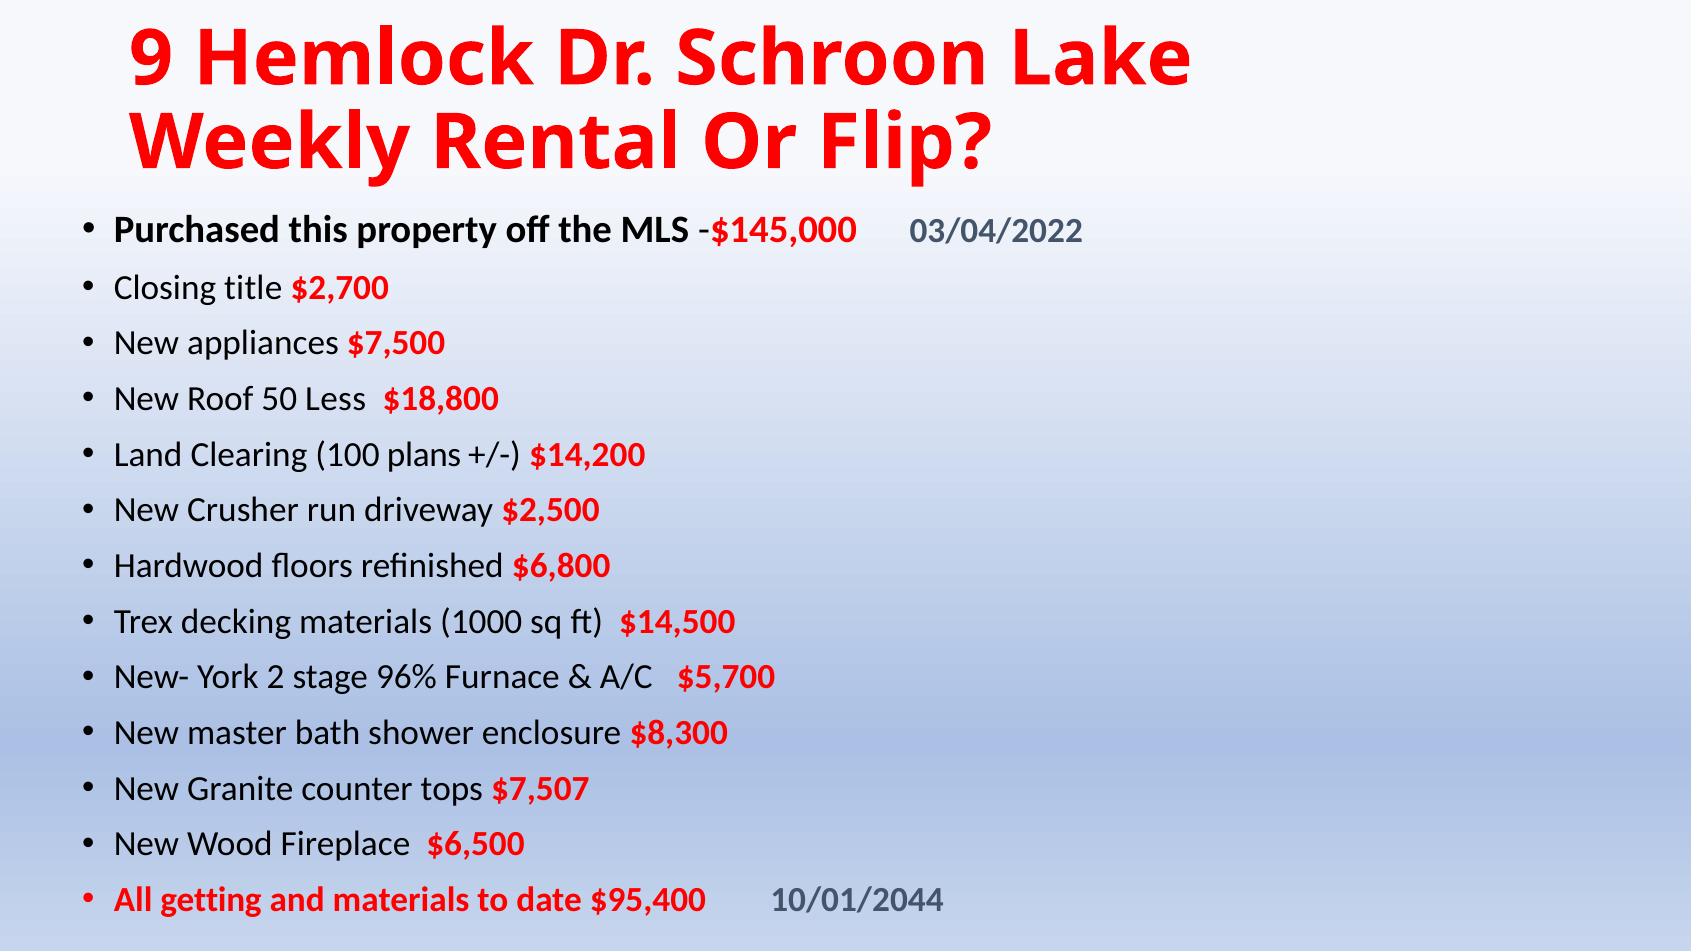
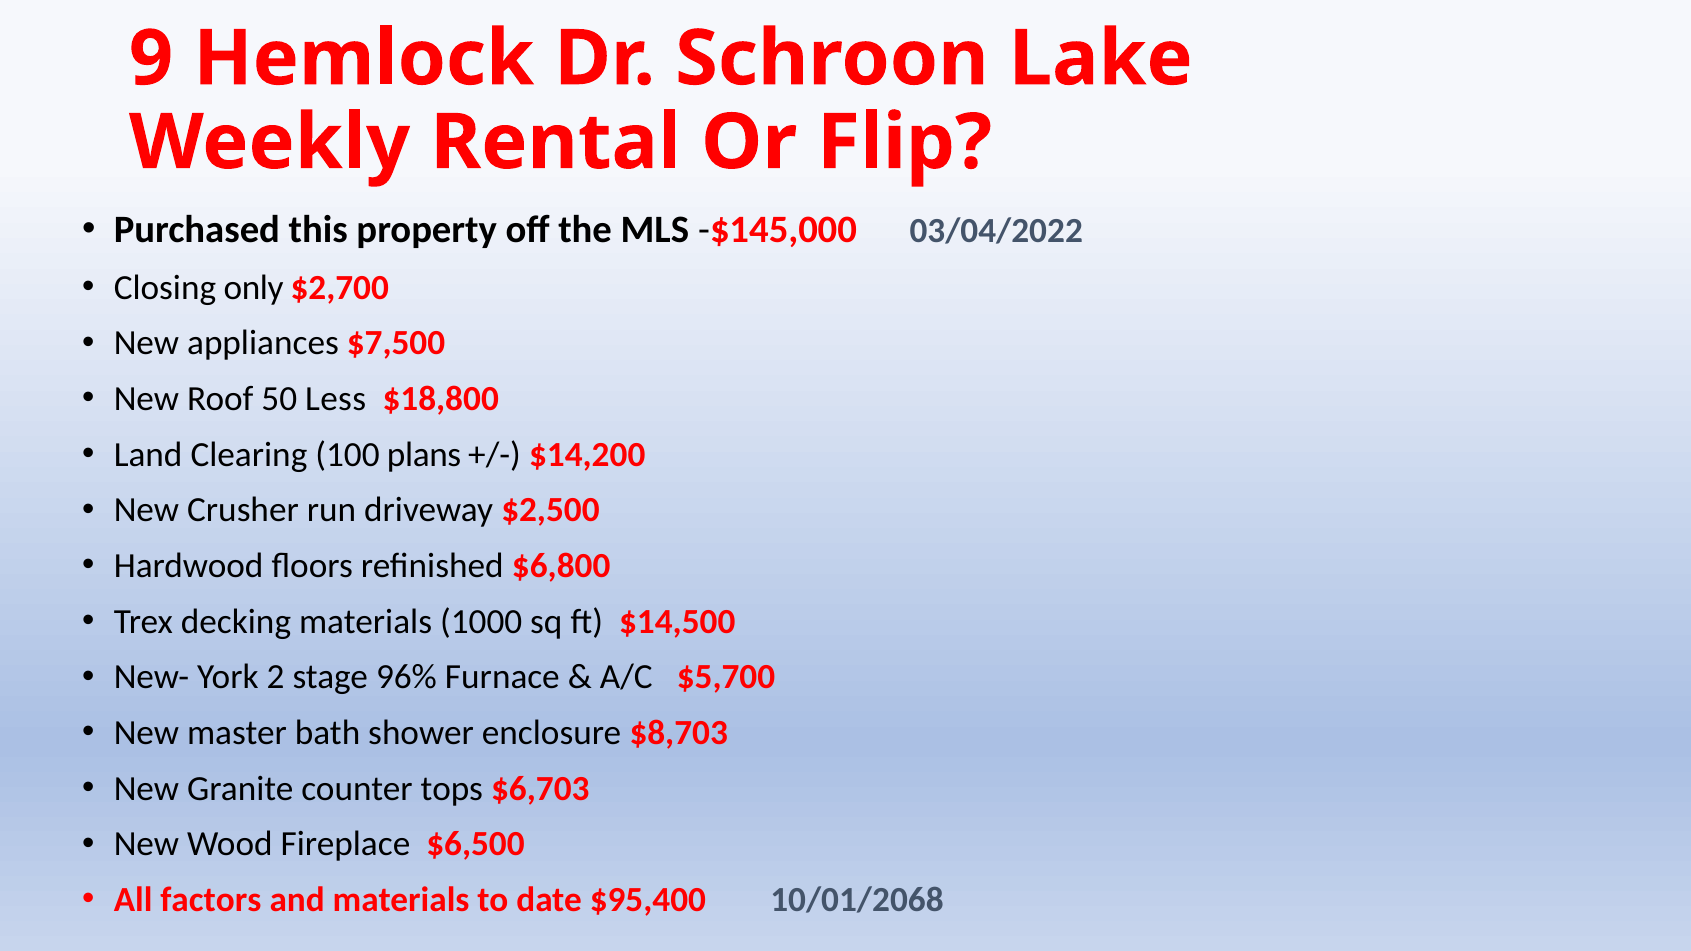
title: title -> only
$8,300: $8,300 -> $8,703
$7,507: $7,507 -> $6,703
getting: getting -> factors
10/01/2044: 10/01/2044 -> 10/01/2068
